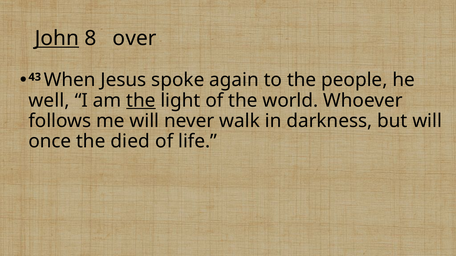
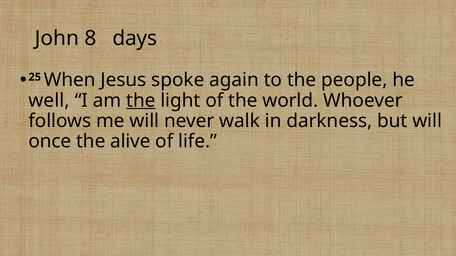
John underline: present -> none
over: over -> days
43: 43 -> 25
died: died -> alive
